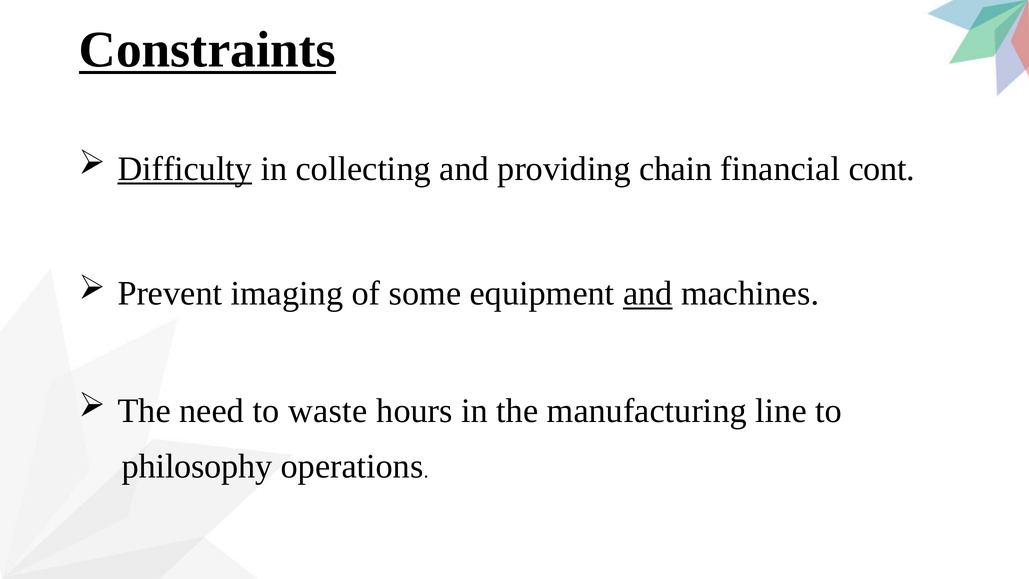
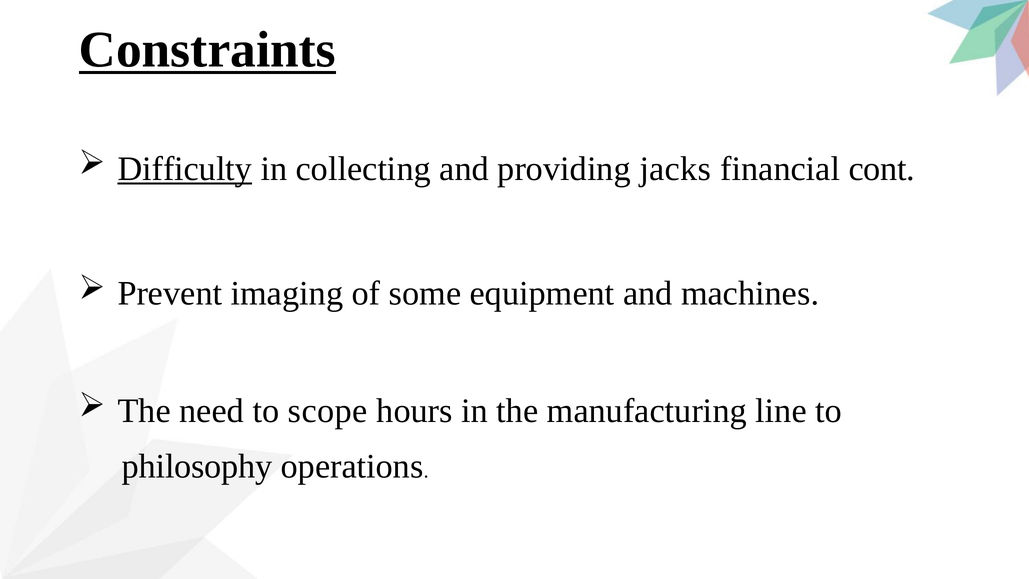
chain: chain -> jacks
and at (648, 293) underline: present -> none
waste: waste -> scope
